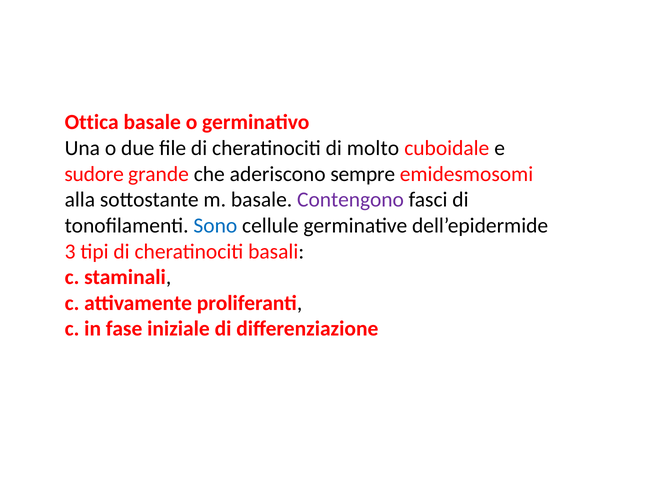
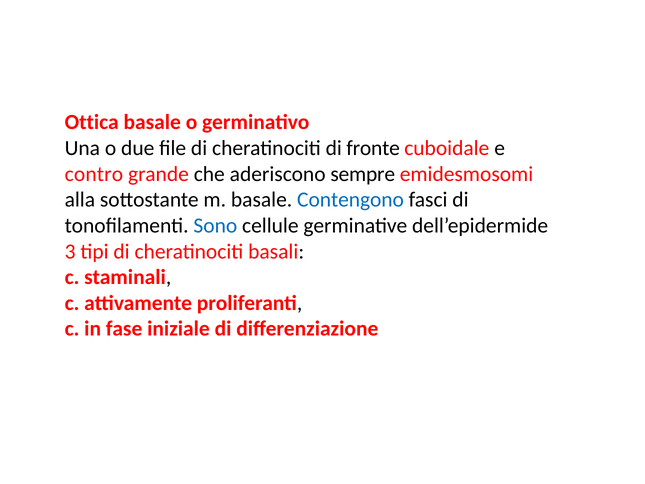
molto: molto -> fronte
sudore: sudore -> contro
Contengono colour: purple -> blue
